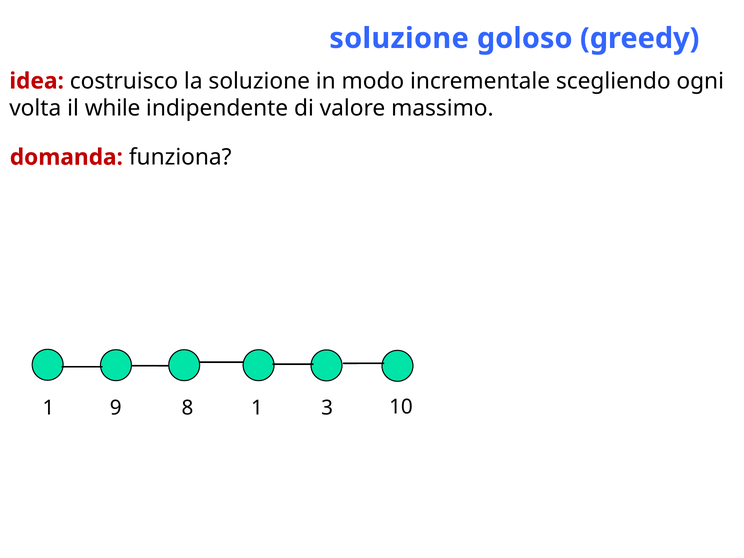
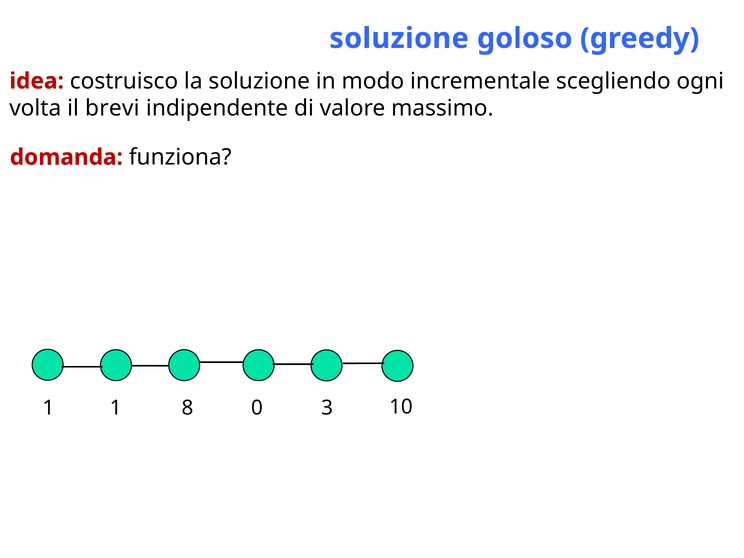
while: while -> brevi
1 9: 9 -> 1
8 1: 1 -> 0
